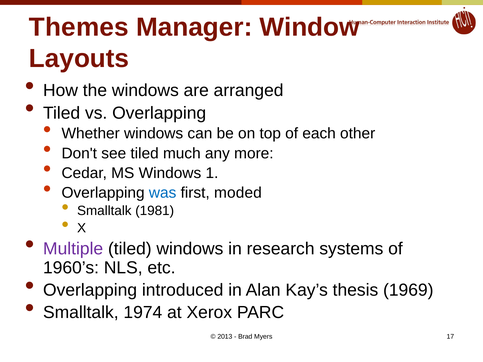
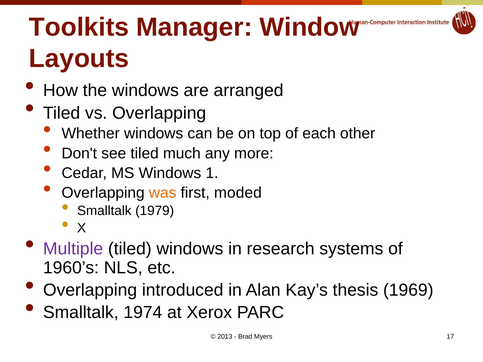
Themes: Themes -> Toolkits
was colour: blue -> orange
1981: 1981 -> 1979
